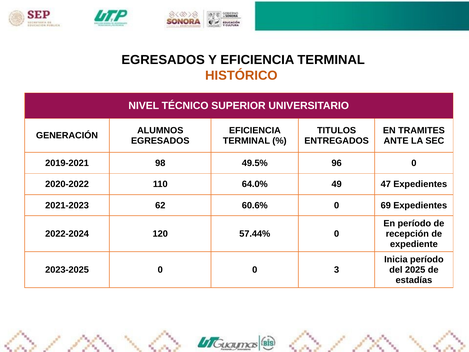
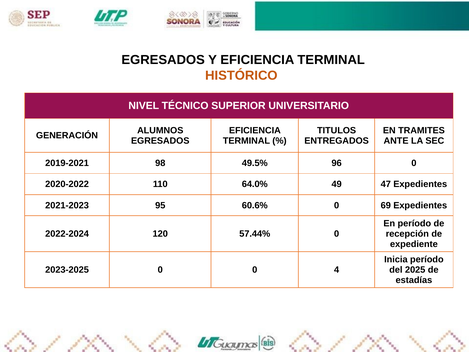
62: 62 -> 95
3: 3 -> 4
